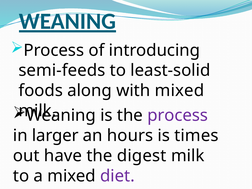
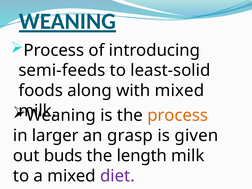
process at (178, 115) colour: purple -> orange
hours: hours -> grasp
times: times -> given
have: have -> buds
digest: digest -> length
